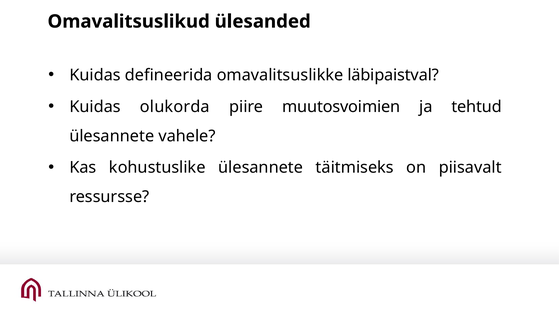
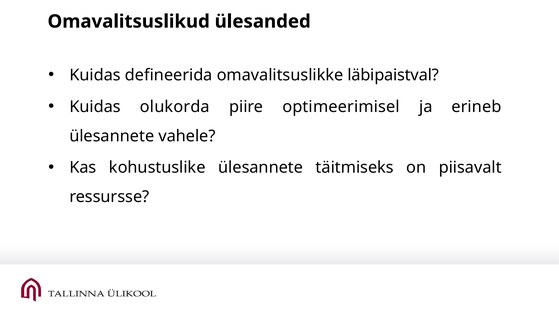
muutosvoimien: muutosvoimien -> optimeerimisel
tehtud: tehtud -> erineb
